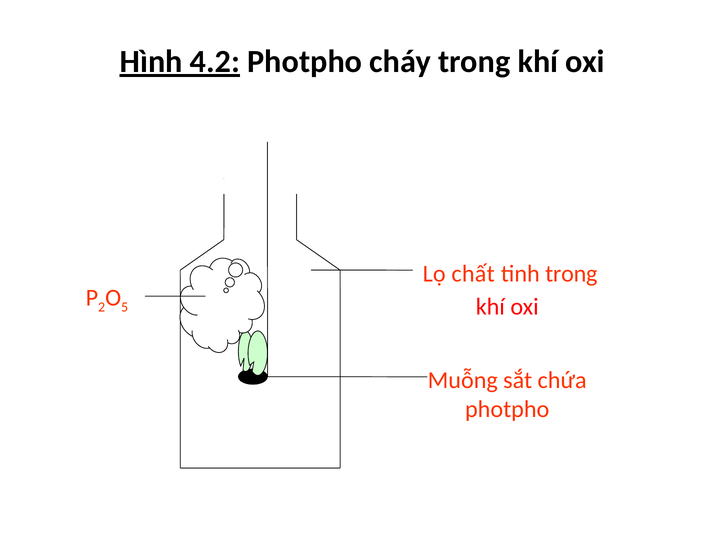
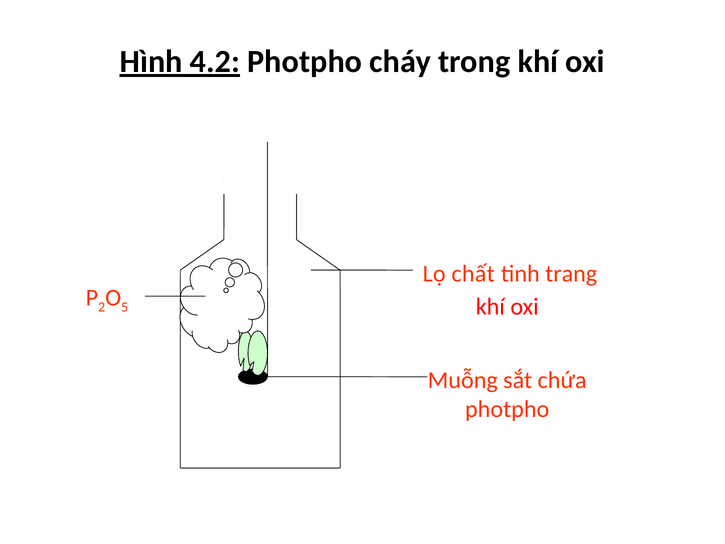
tinh trong: trong -> trang
